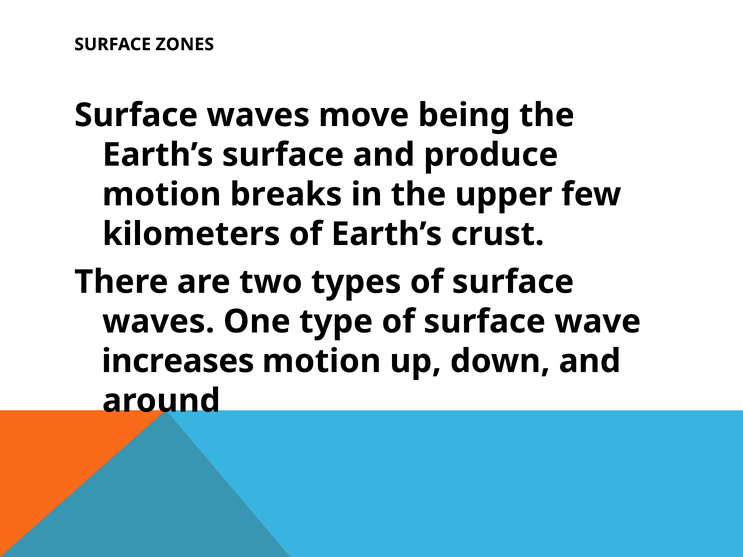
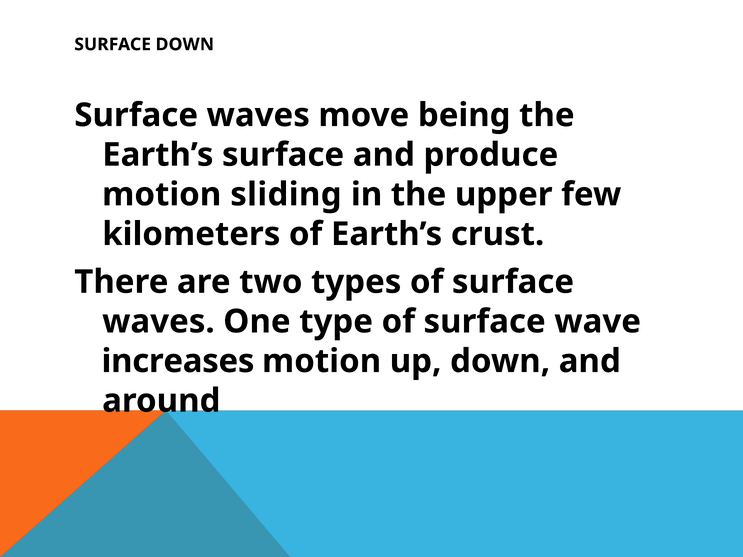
SURFACE ZONES: ZONES -> DOWN
breaks: breaks -> sliding
